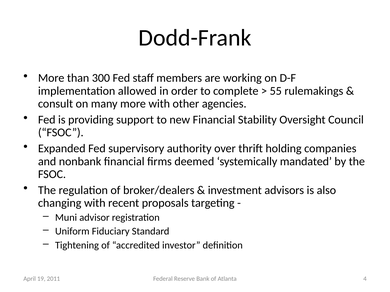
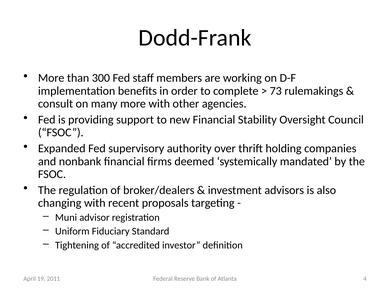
allowed: allowed -> benefits
55: 55 -> 73
